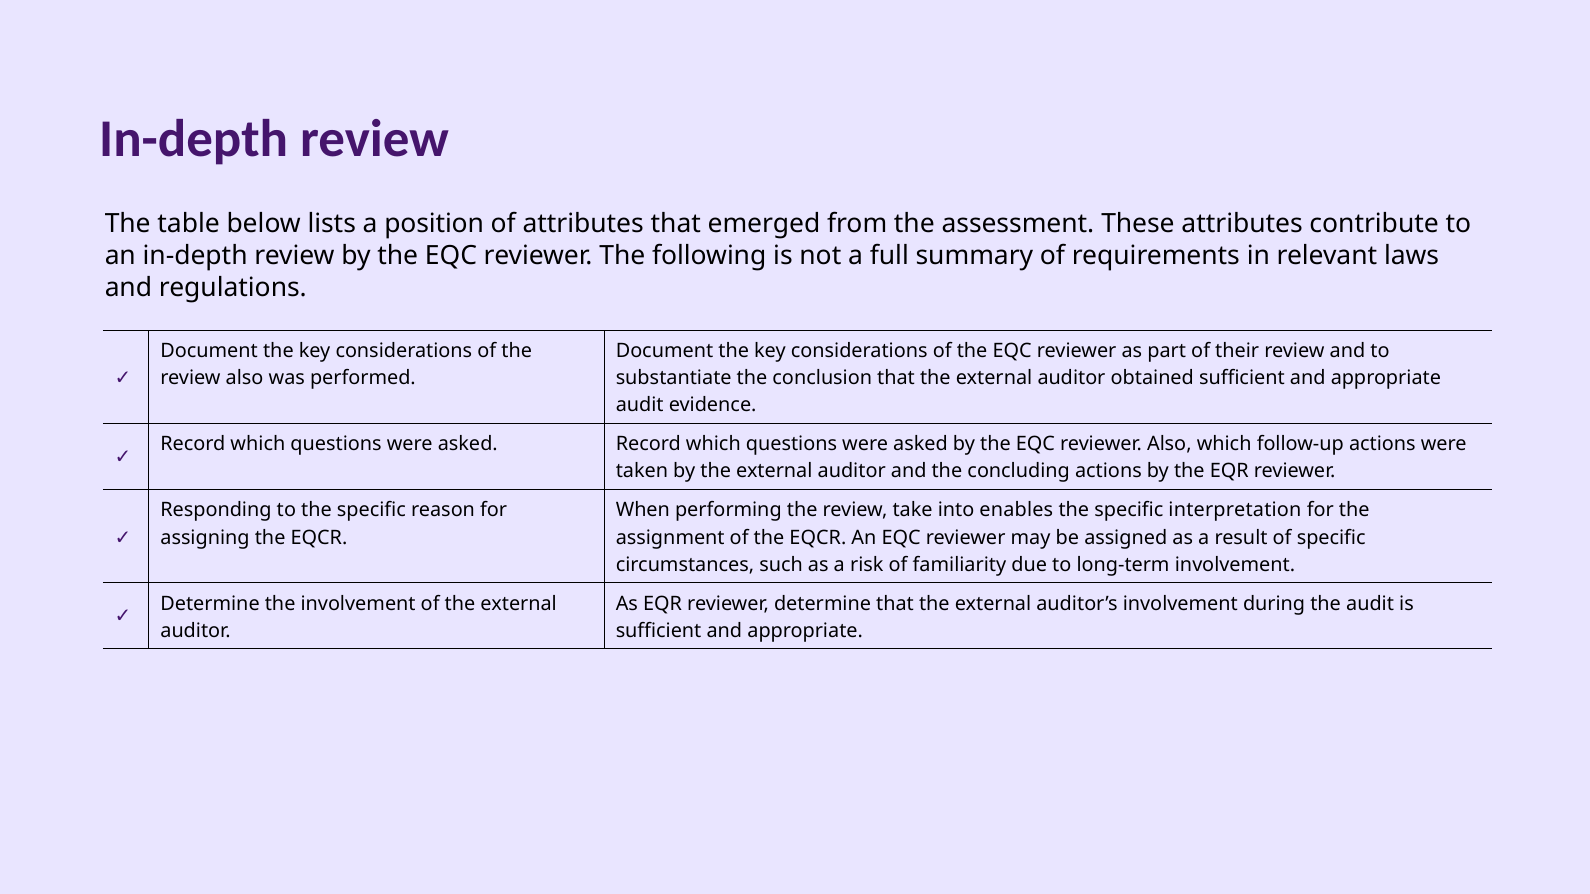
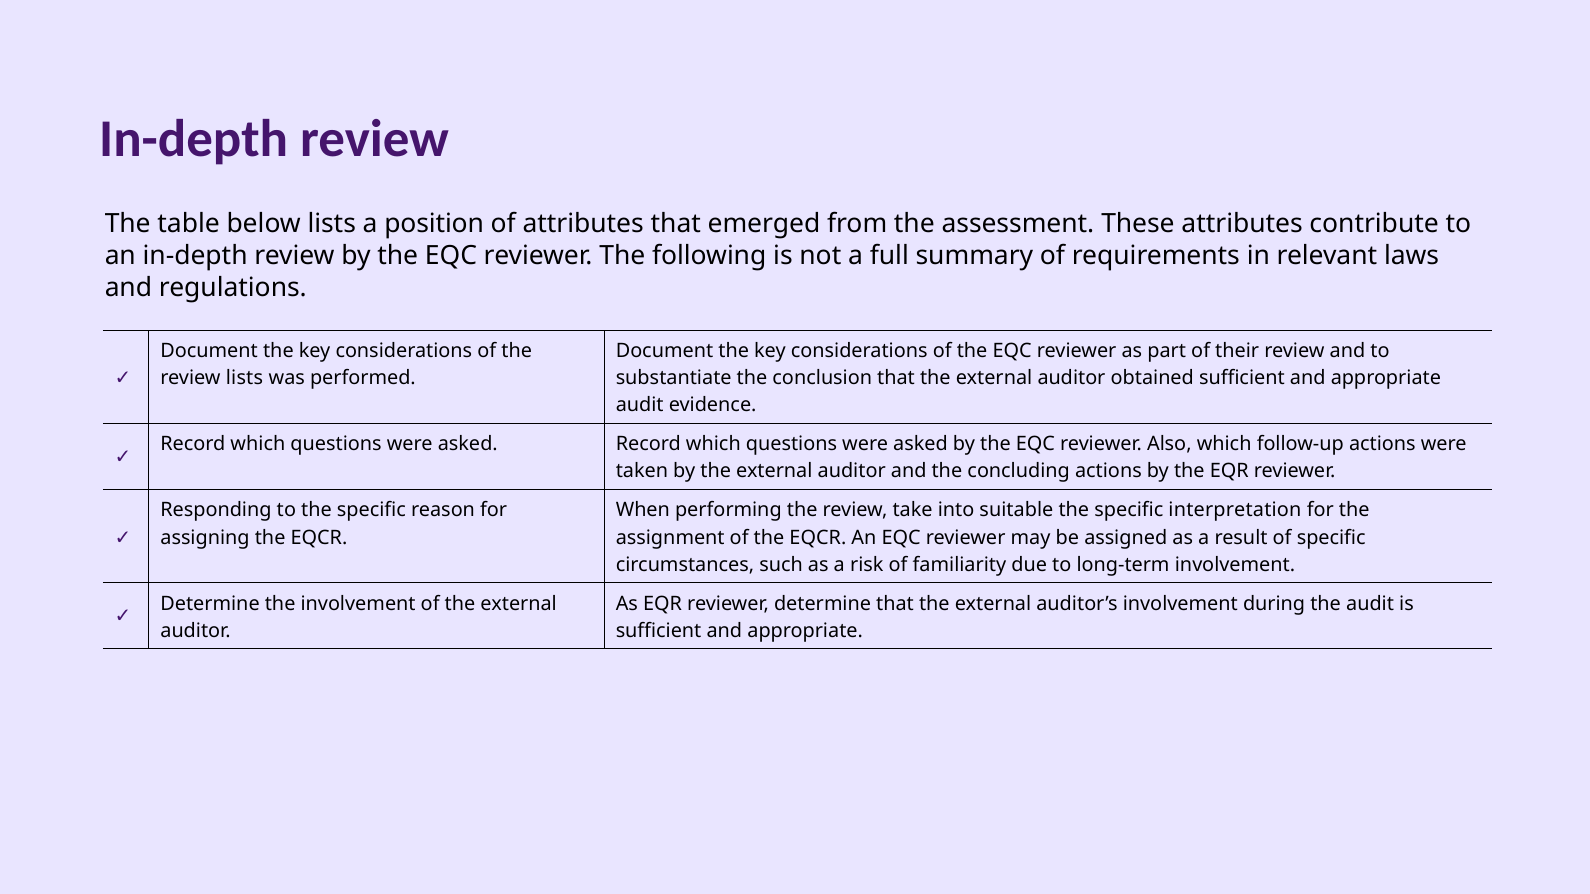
review also: also -> lists
enables: enables -> suitable
